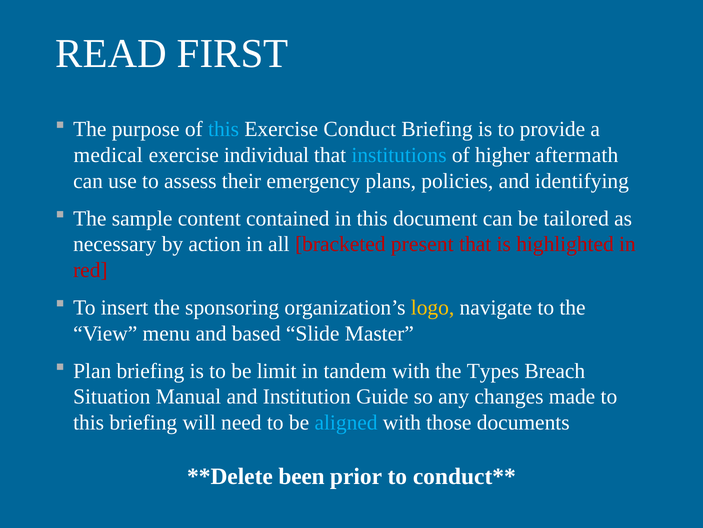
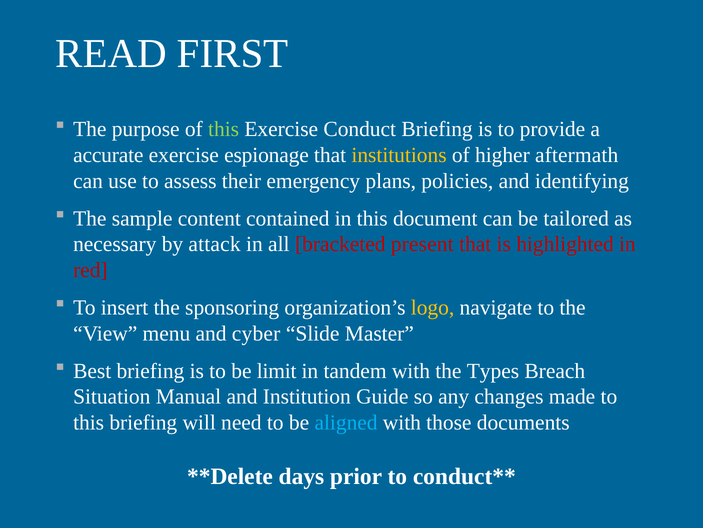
this at (224, 129) colour: light blue -> light green
medical: medical -> accurate
individual: individual -> espionage
institutions colour: light blue -> yellow
action: action -> attack
based: based -> cyber
Plan: Plan -> Best
been: been -> days
